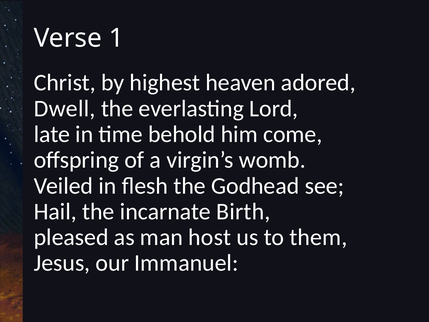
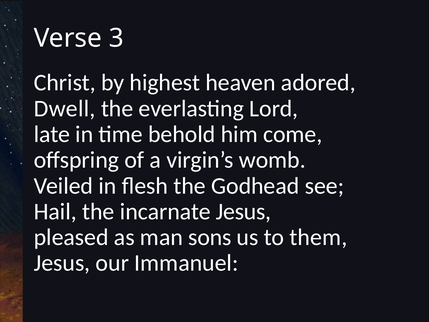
1: 1 -> 3
incarnate Birth: Birth -> Jesus
host: host -> sons
